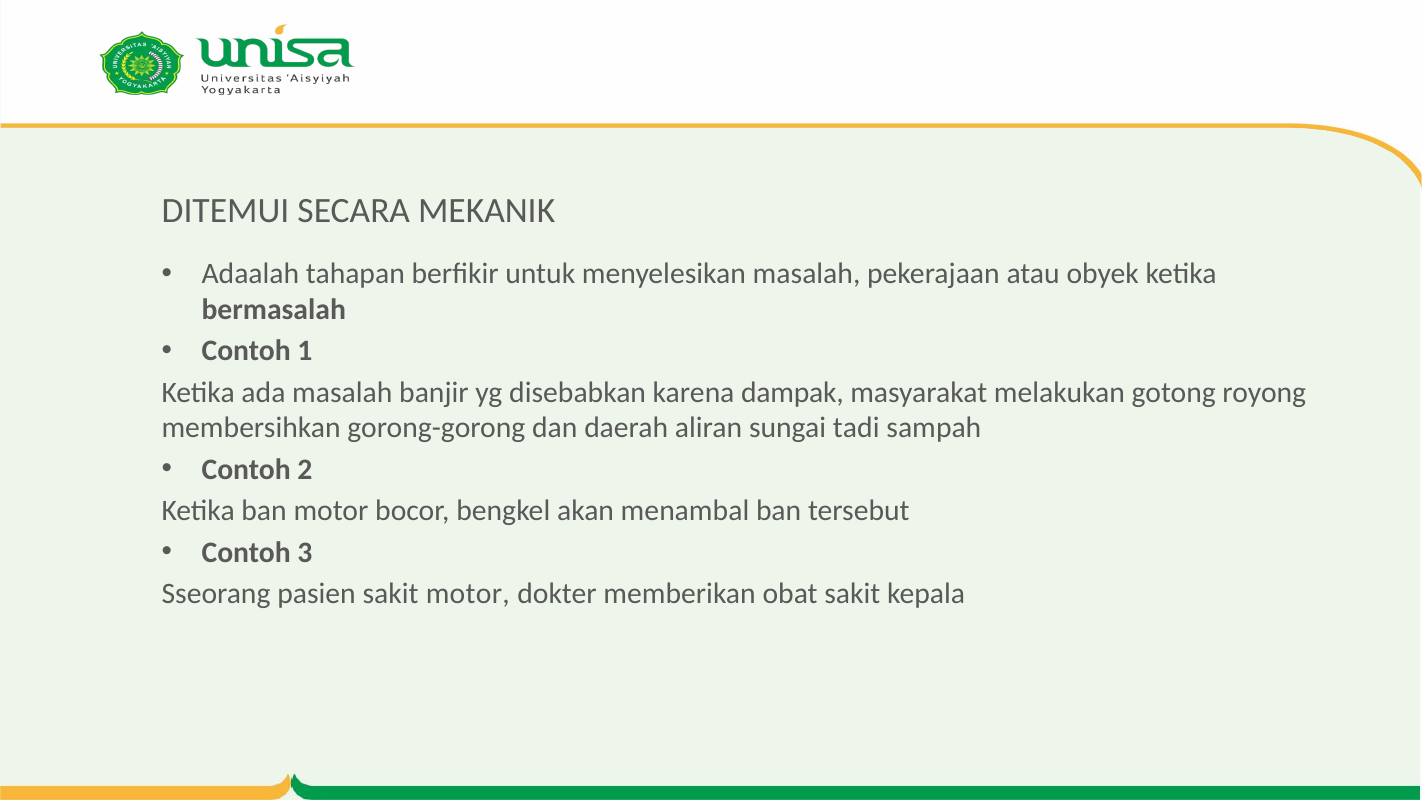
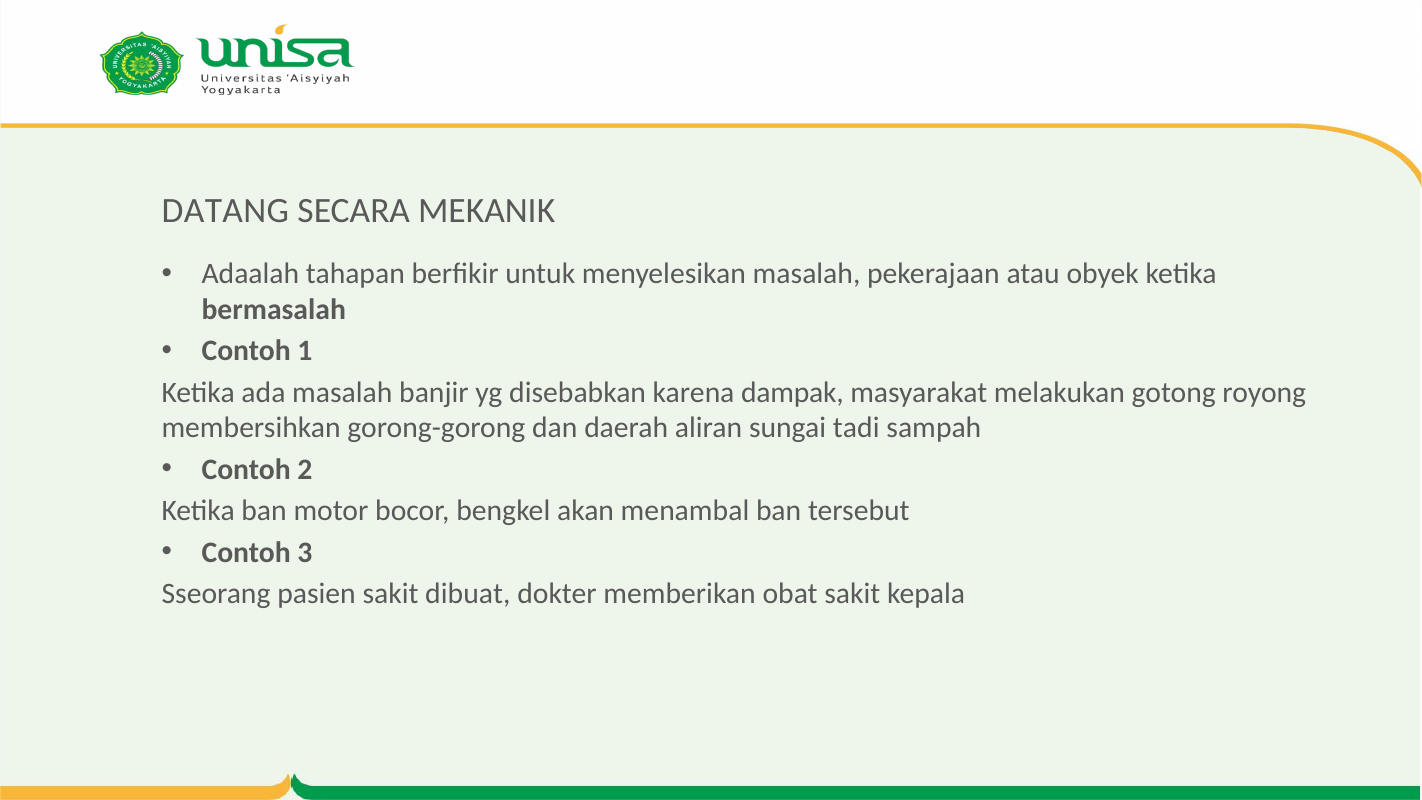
DITEMUI: DITEMUI -> DATANG
sakit motor: motor -> dibuat
